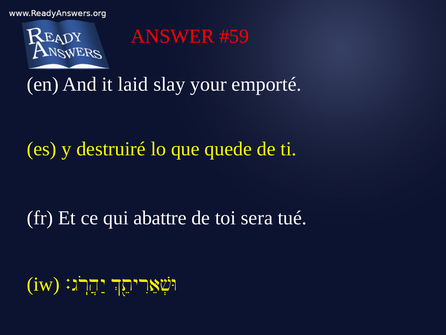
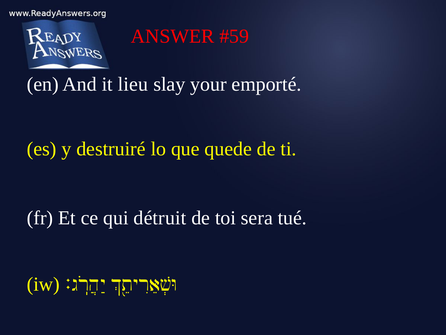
laid: laid -> lieu
abattre: abattre -> détruit
